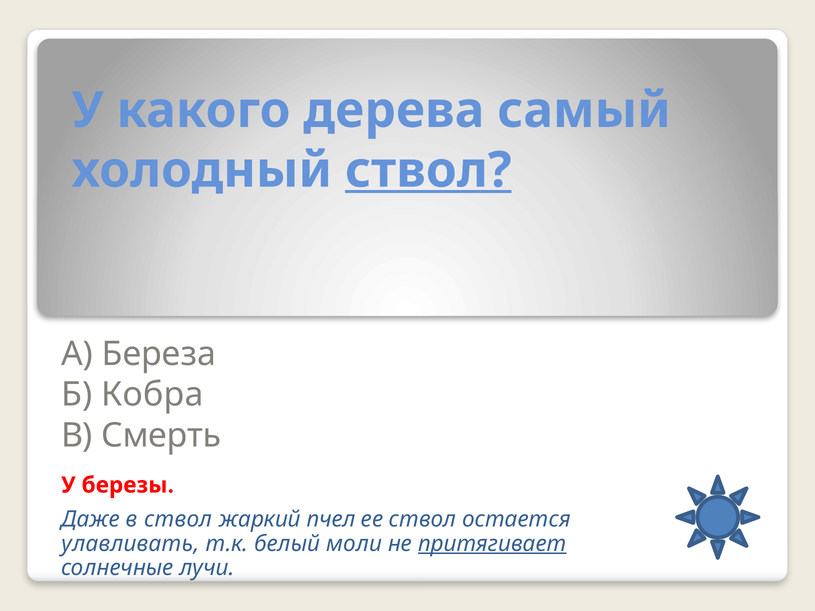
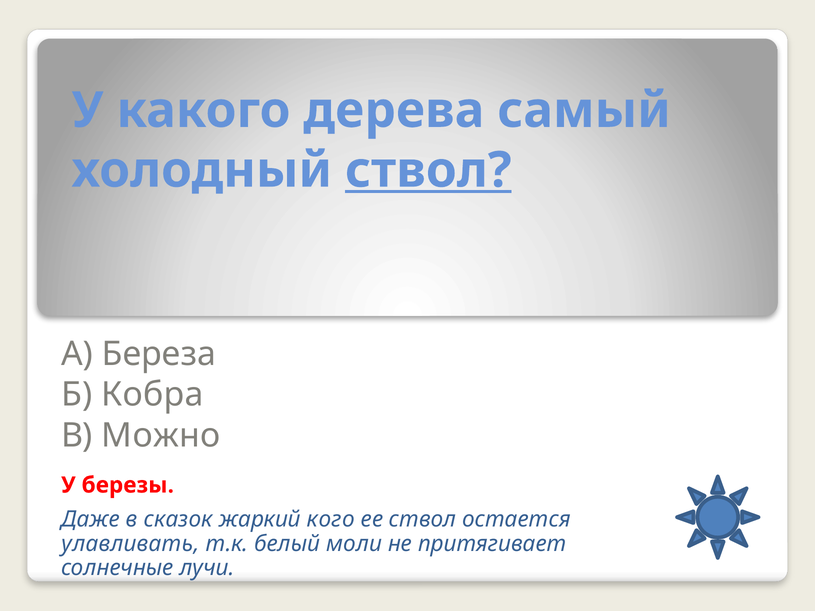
Смерть: Смерть -> Можно
в ствол: ствол -> сказок
пчел: пчел -> кого
притягивает underline: present -> none
